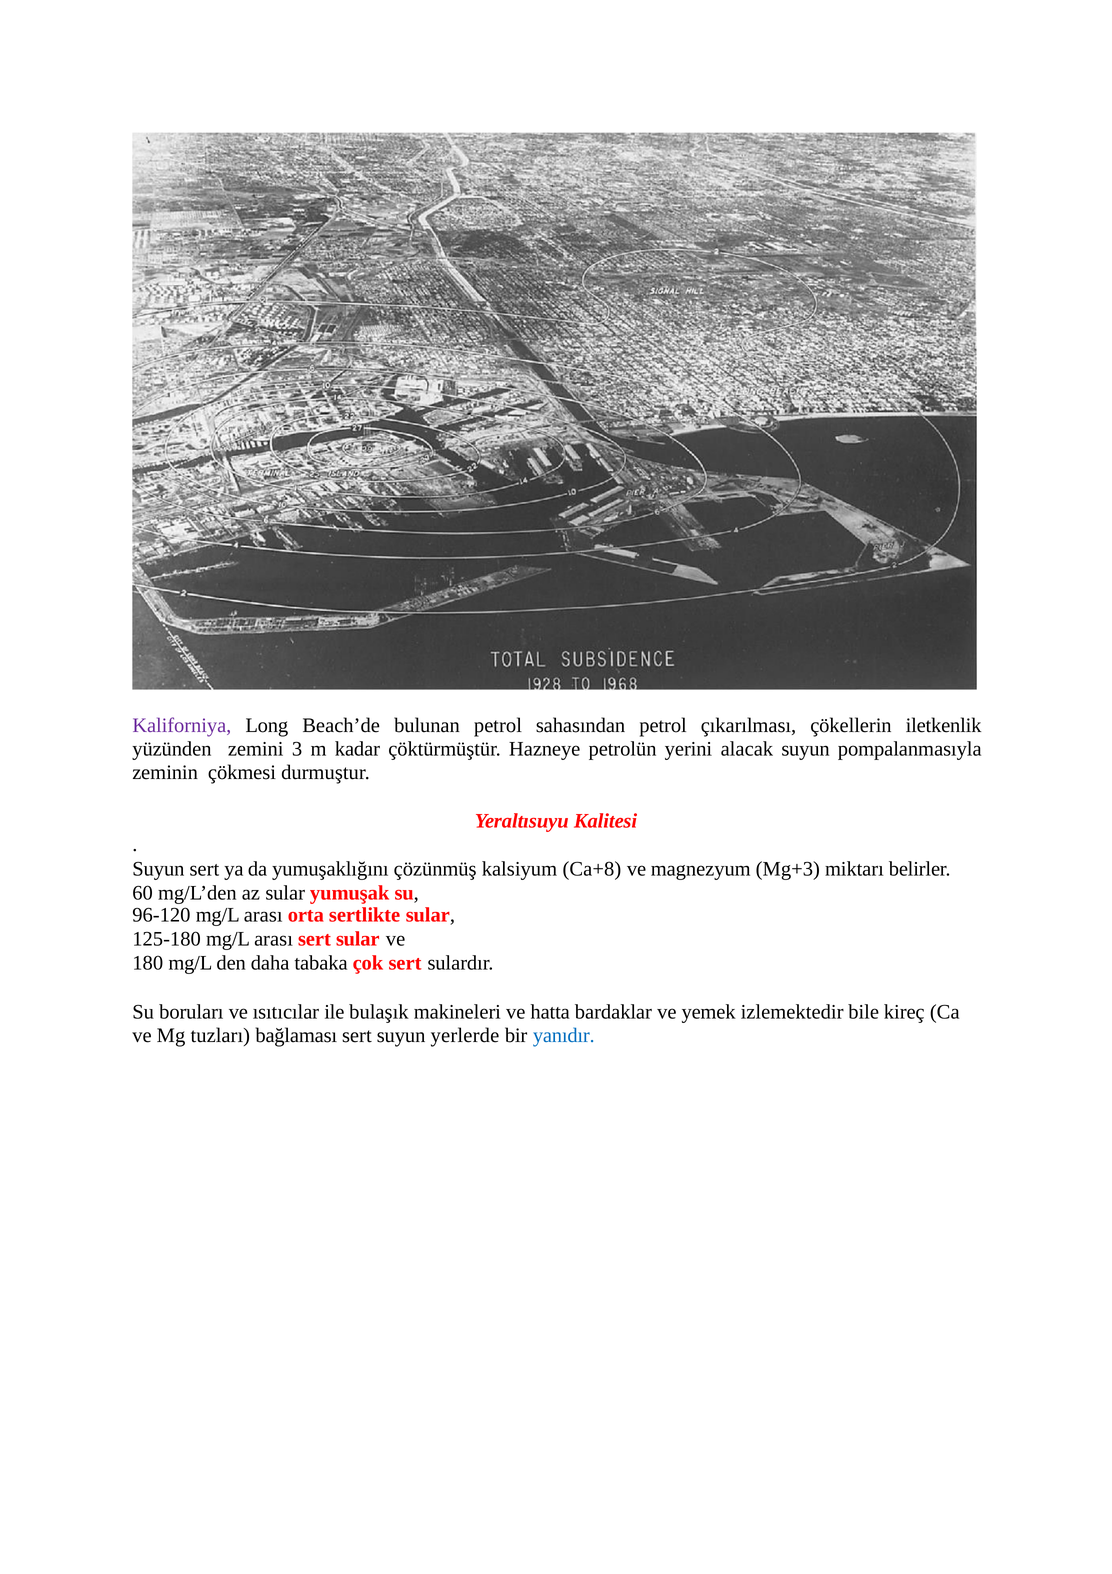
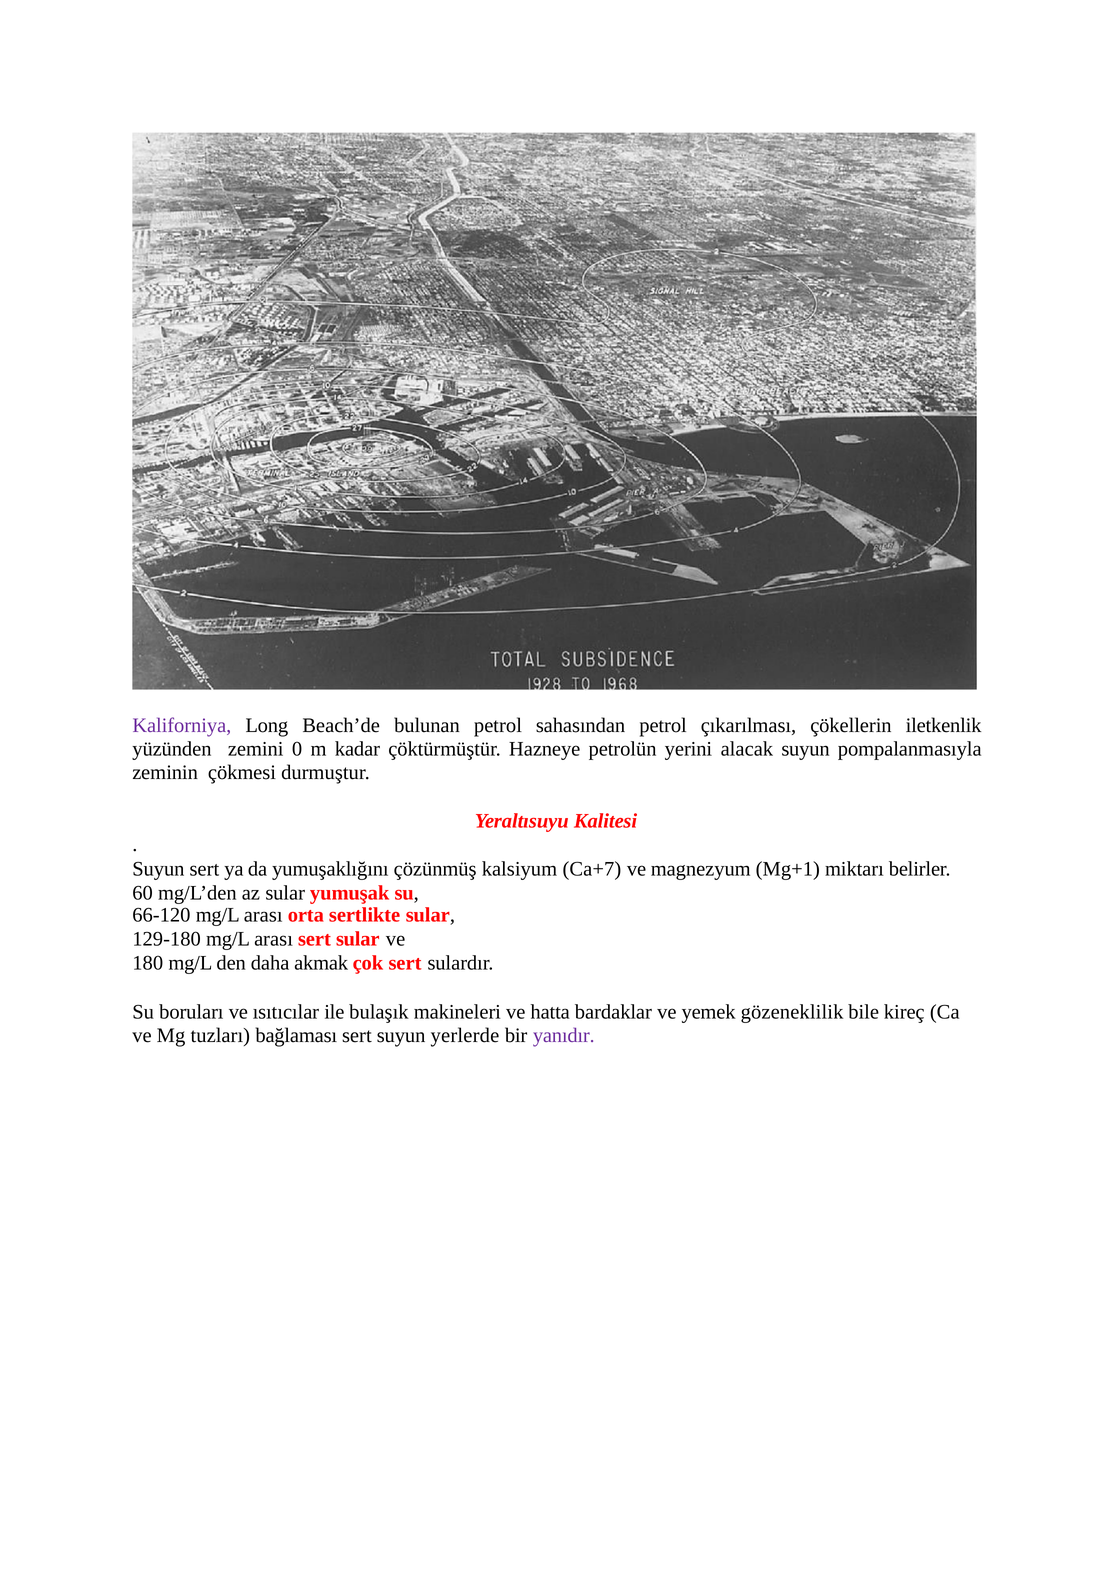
3: 3 -> 0
Ca+8: Ca+8 -> Ca+7
Mg+3: Mg+3 -> Mg+1
96-120: 96-120 -> 66-120
125-180: 125-180 -> 129-180
tabaka: tabaka -> akmak
izlemektedir: izlemektedir -> gözeneklilik
yanıdır colour: blue -> purple
